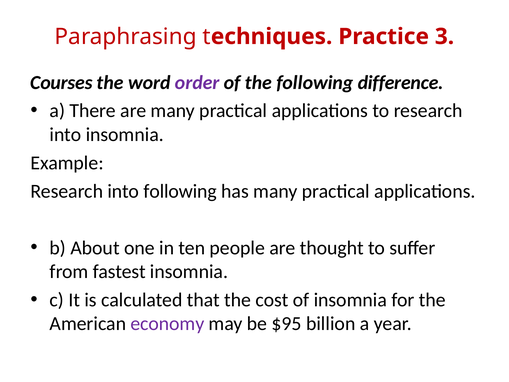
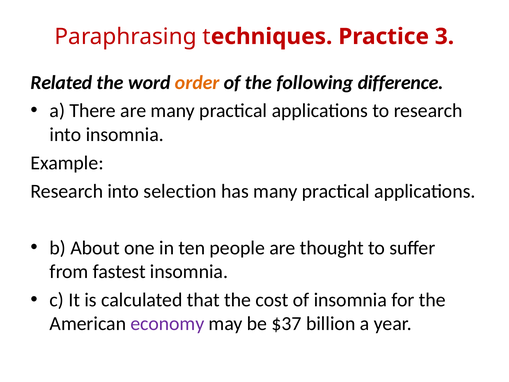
Courses: Courses -> Related
order colour: purple -> orange
into following: following -> selection
$95: $95 -> $37
